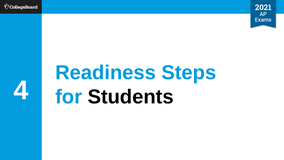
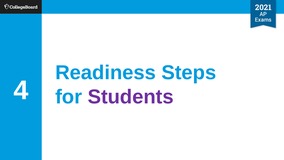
Students colour: black -> purple
